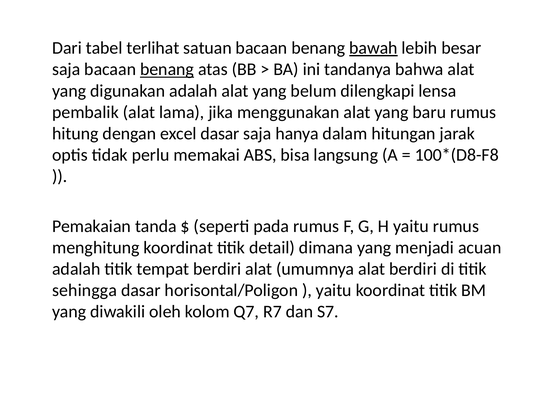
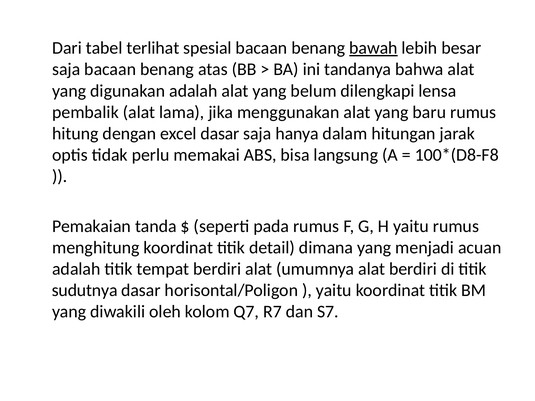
satuan: satuan -> spesial
benang at (167, 69) underline: present -> none
sehingga: sehingga -> sudutnya
